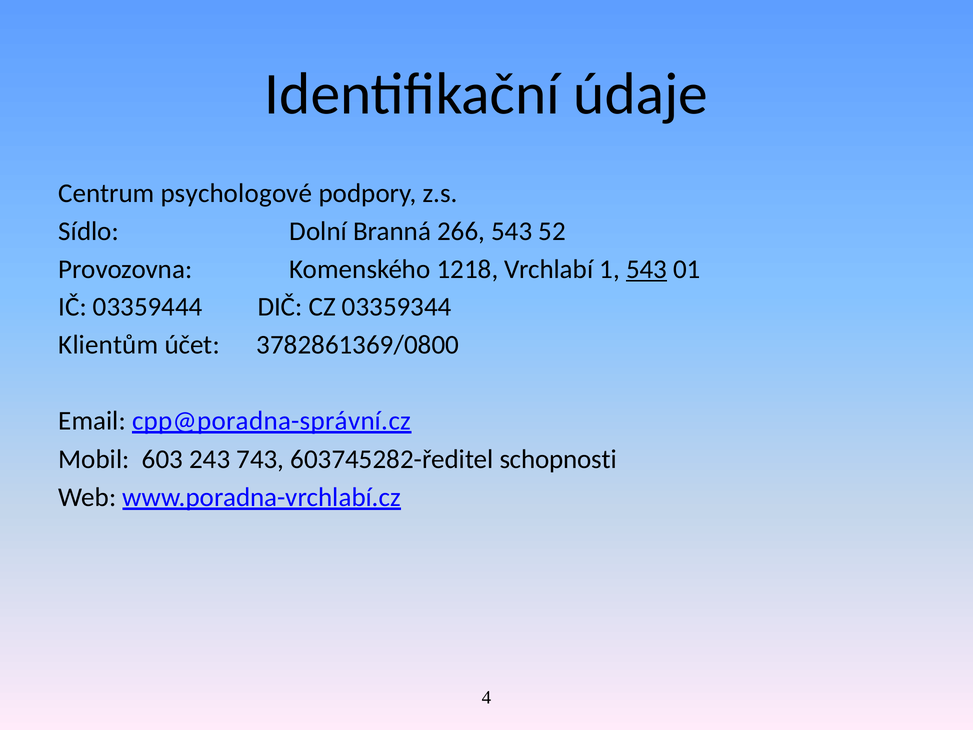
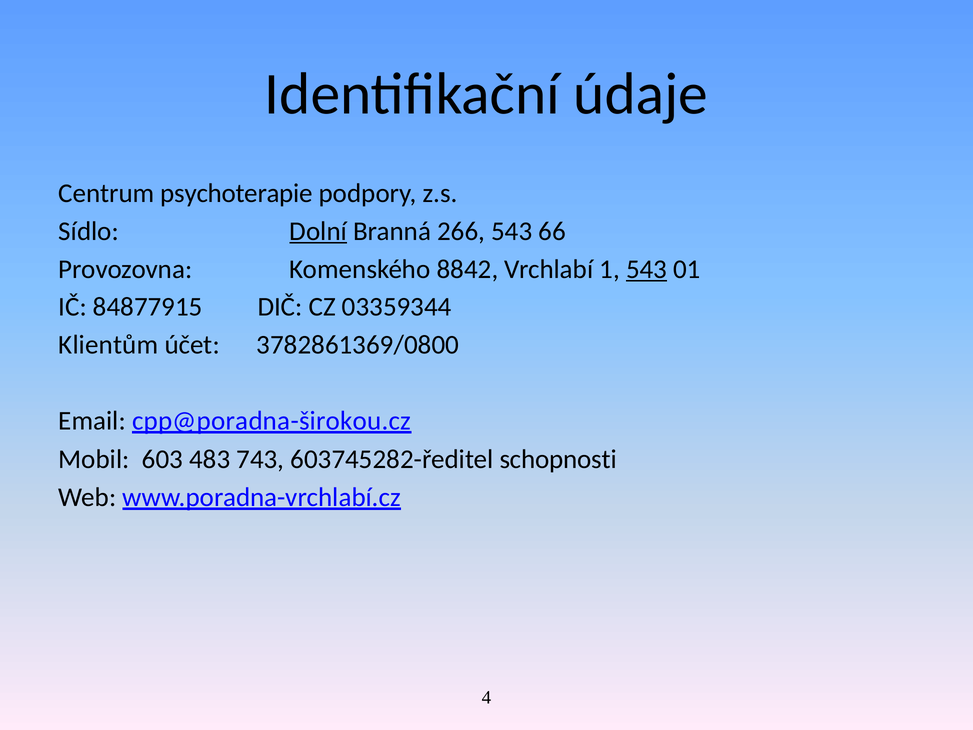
psychologové: psychologové -> psychoterapie
Dolní underline: none -> present
52: 52 -> 66
1218: 1218 -> 8842
03359444: 03359444 -> 84877915
cpp@poradna-správní.cz: cpp@poradna-správní.cz -> cpp@poradna-širokou.cz
243: 243 -> 483
